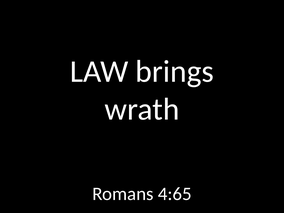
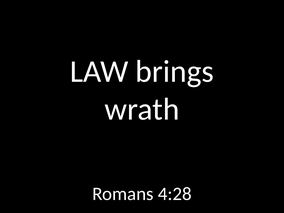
4:65: 4:65 -> 4:28
